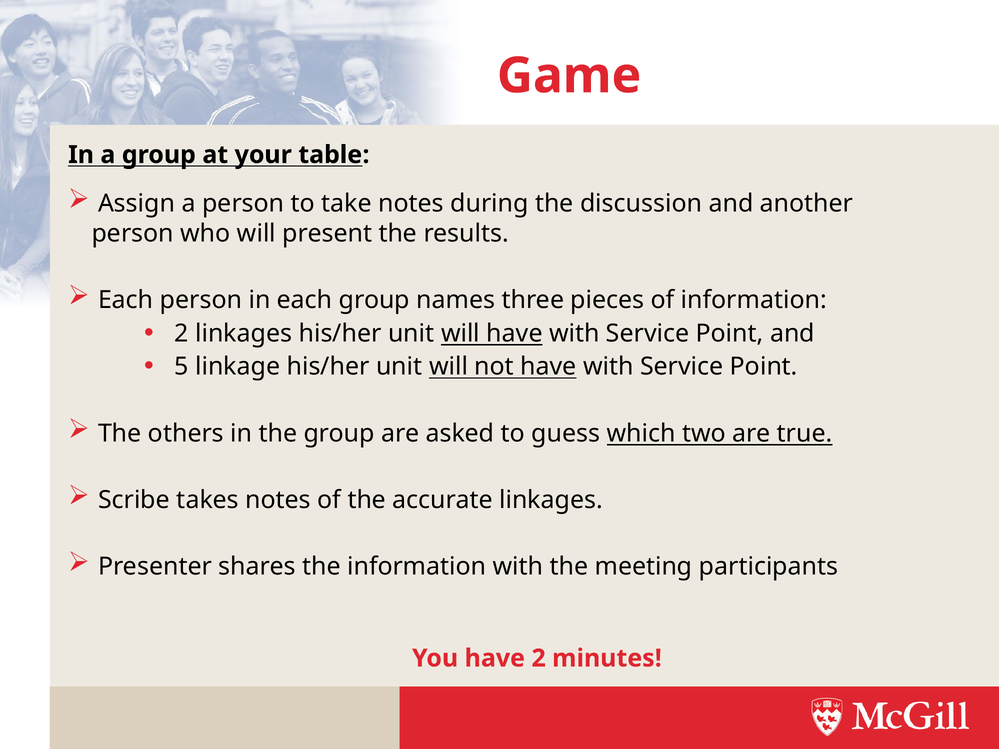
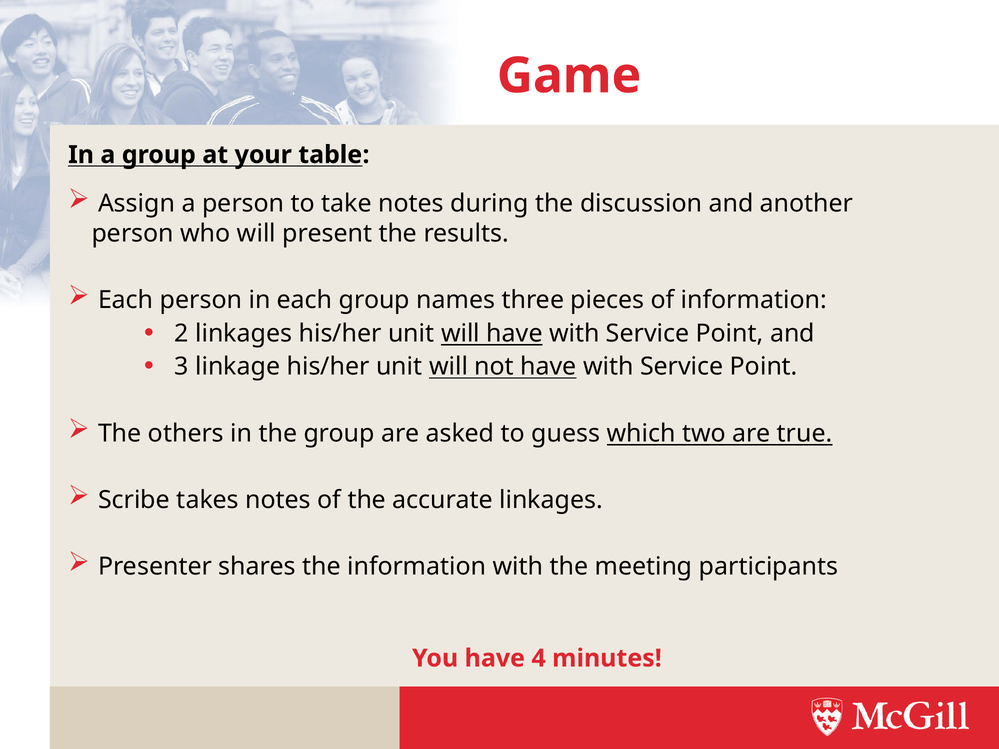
5: 5 -> 3
have 2: 2 -> 4
